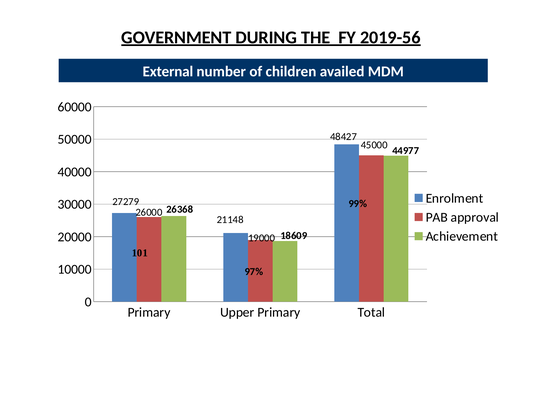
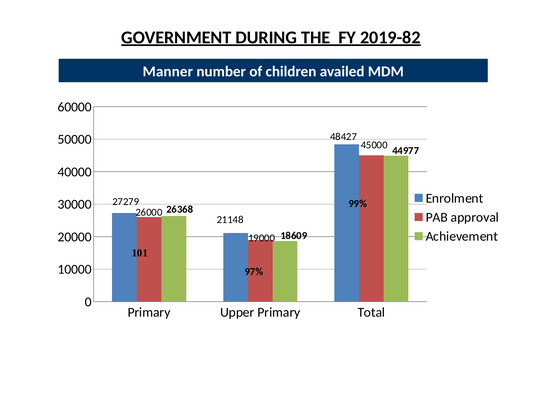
2019-56: 2019-56 -> 2019-82
External: External -> Manner
